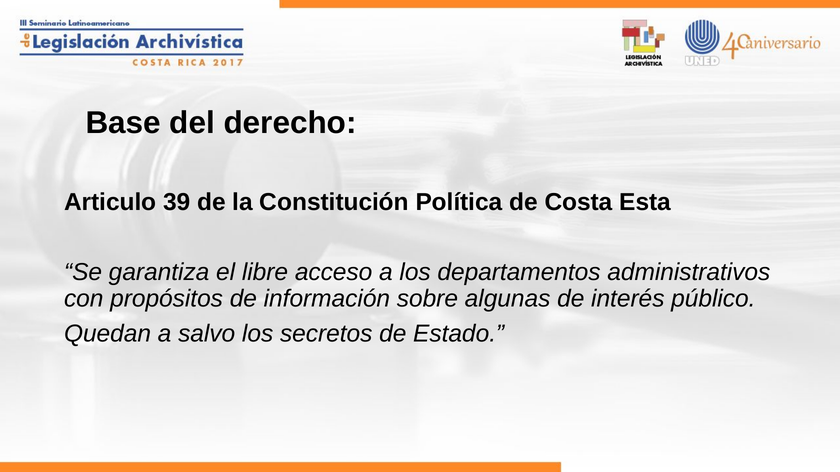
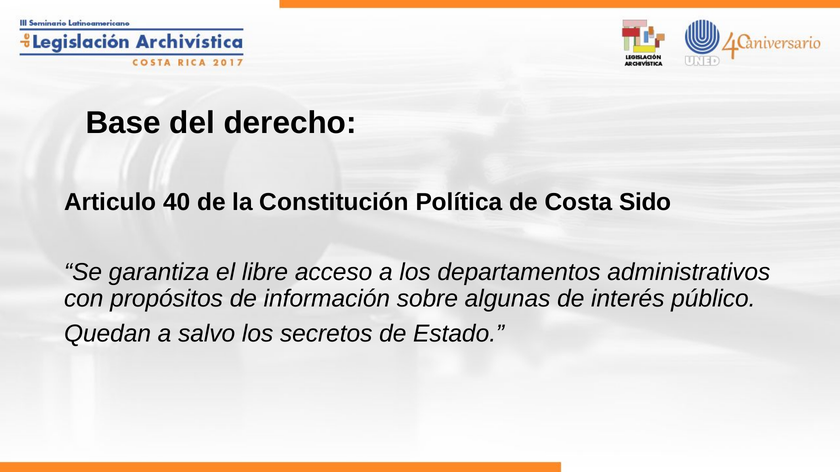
39: 39 -> 40
Esta: Esta -> Sido
